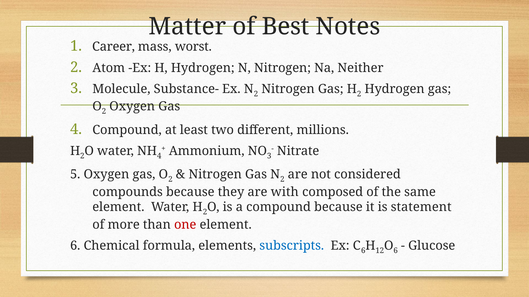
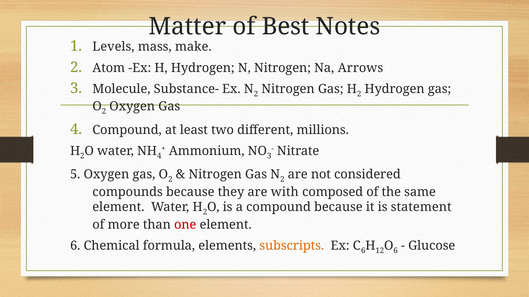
Career: Career -> Levels
worst: worst -> make
Neither: Neither -> Arrows
subscripts colour: blue -> orange
